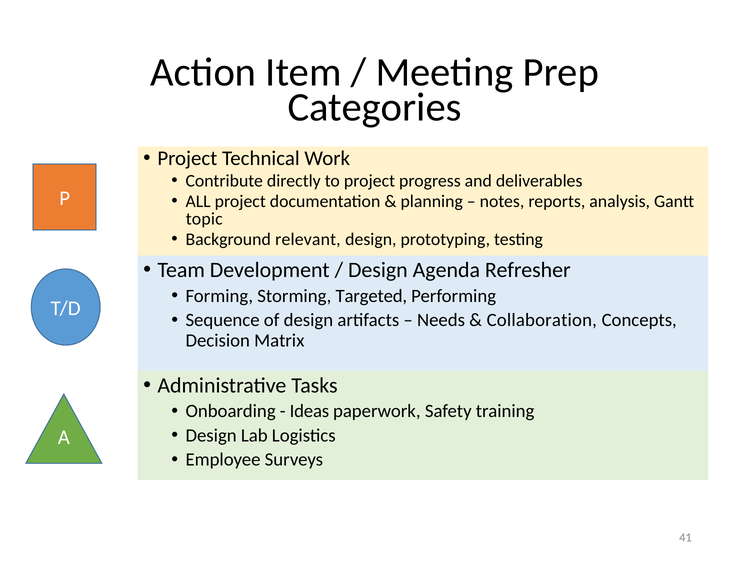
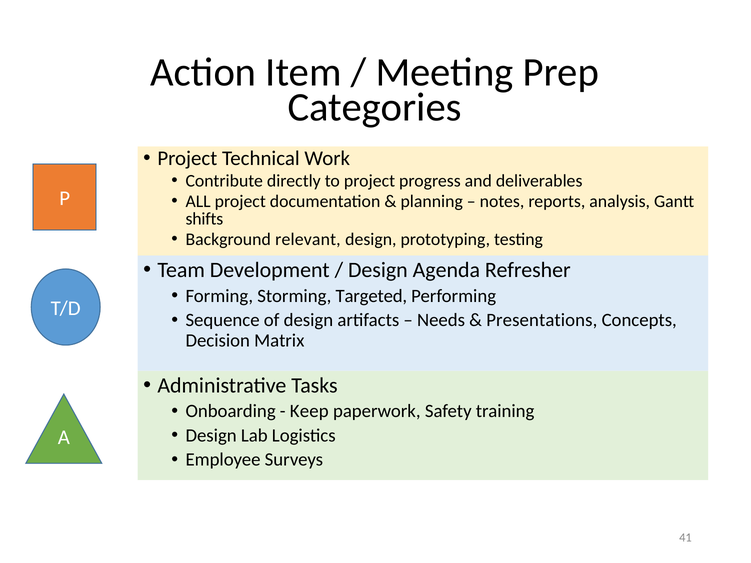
topic: topic -> shifts
Collaboration: Collaboration -> Presentations
Ideas: Ideas -> Keep
